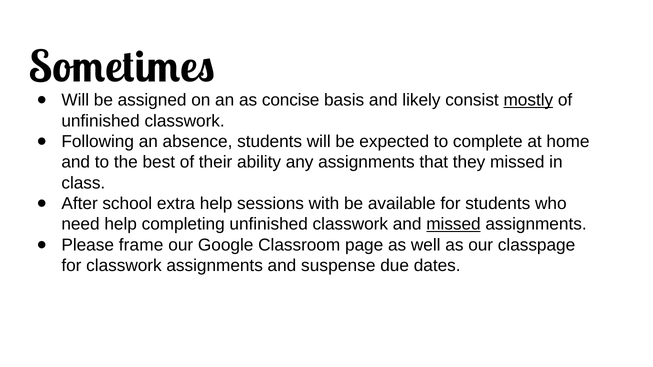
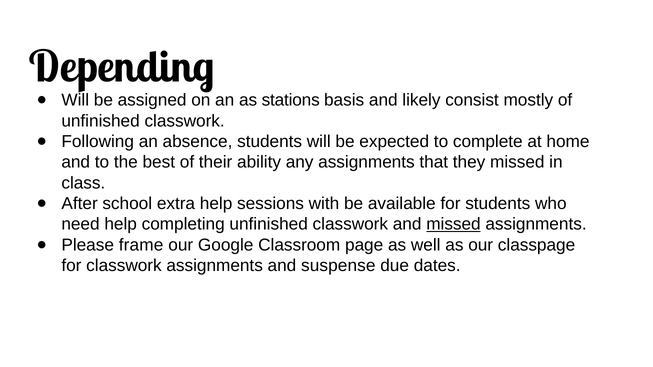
Sometimes: Sometimes -> Depending
concise: concise -> stations
mostly underline: present -> none
